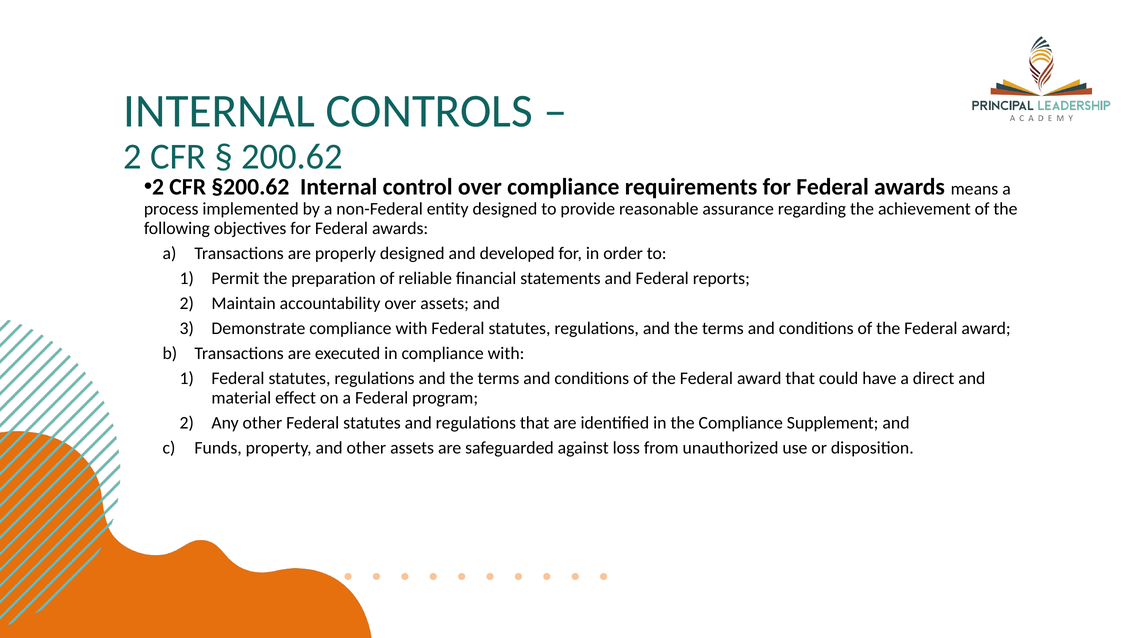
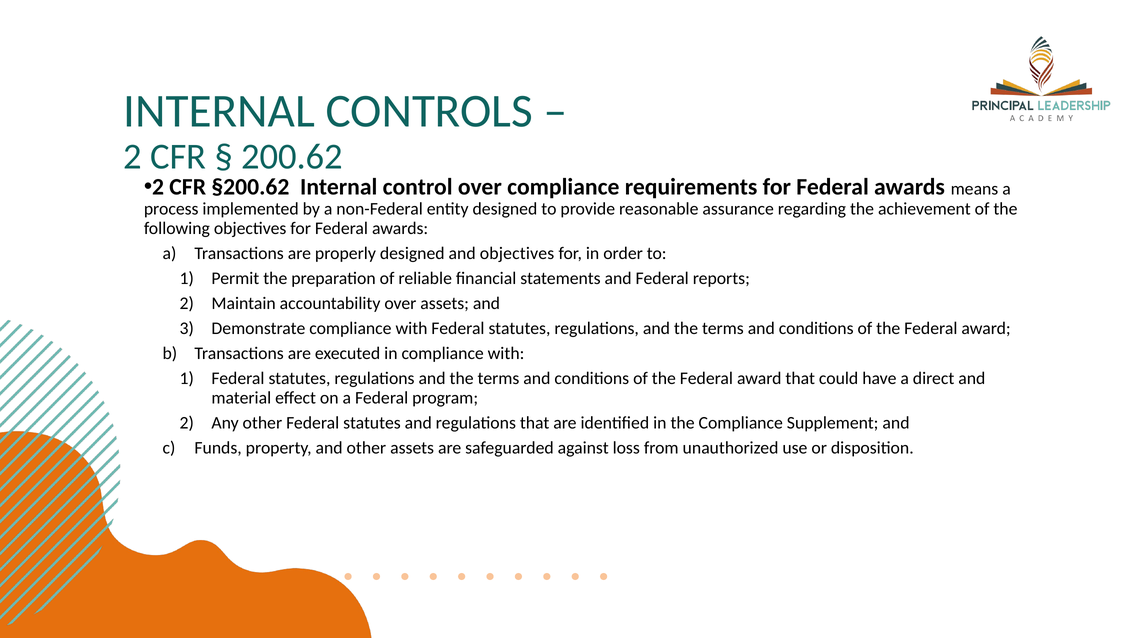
and developed: developed -> objectives
